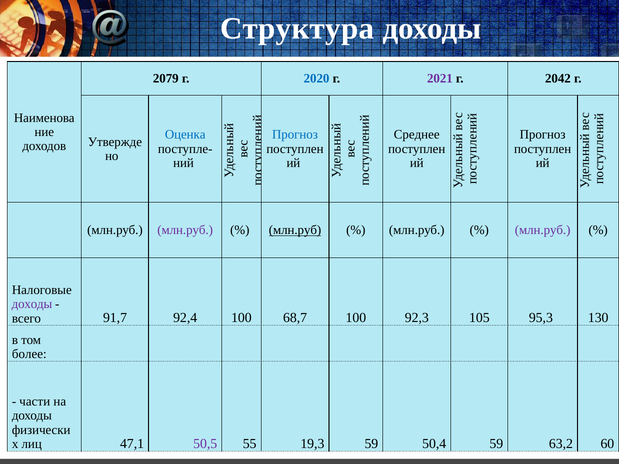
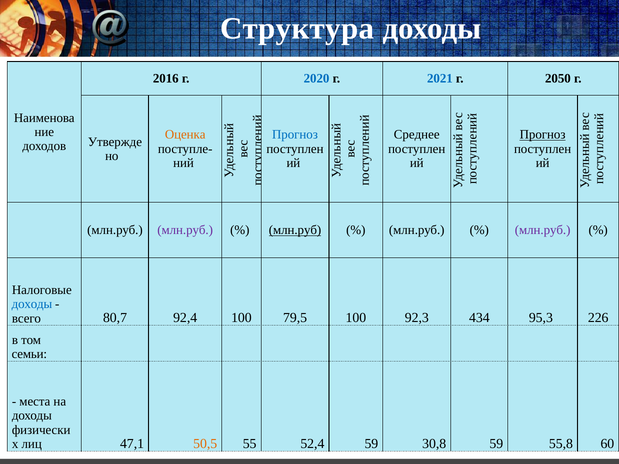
2079: 2079 -> 2016
2021 colour: purple -> blue
2042: 2042 -> 2050
Оценка colour: blue -> orange
Прогноз at (543, 135) underline: none -> present
доходы at (32, 304) colour: purple -> blue
91,7: 91,7 -> 80,7
68,7: 68,7 -> 79,5
105: 105 -> 434
130: 130 -> 226
более: более -> семьи
части: части -> места
50,5 colour: purple -> orange
19,3: 19,3 -> 52,4
50,4: 50,4 -> 30,8
63,2: 63,2 -> 55,8
